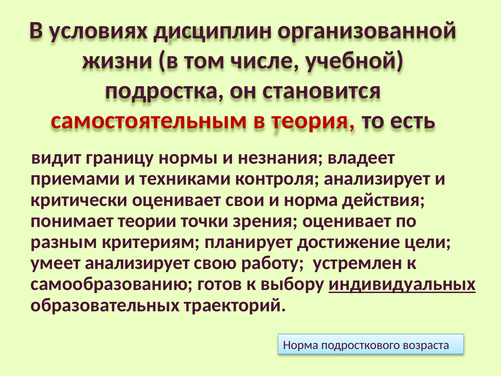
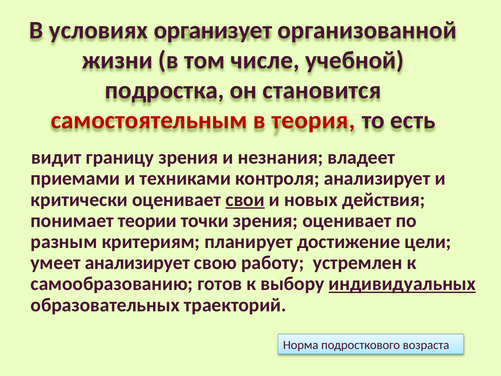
дисциплин: дисциплин -> организует
границу нормы: нормы -> зрения
свои underline: none -> present
и норма: норма -> новых
